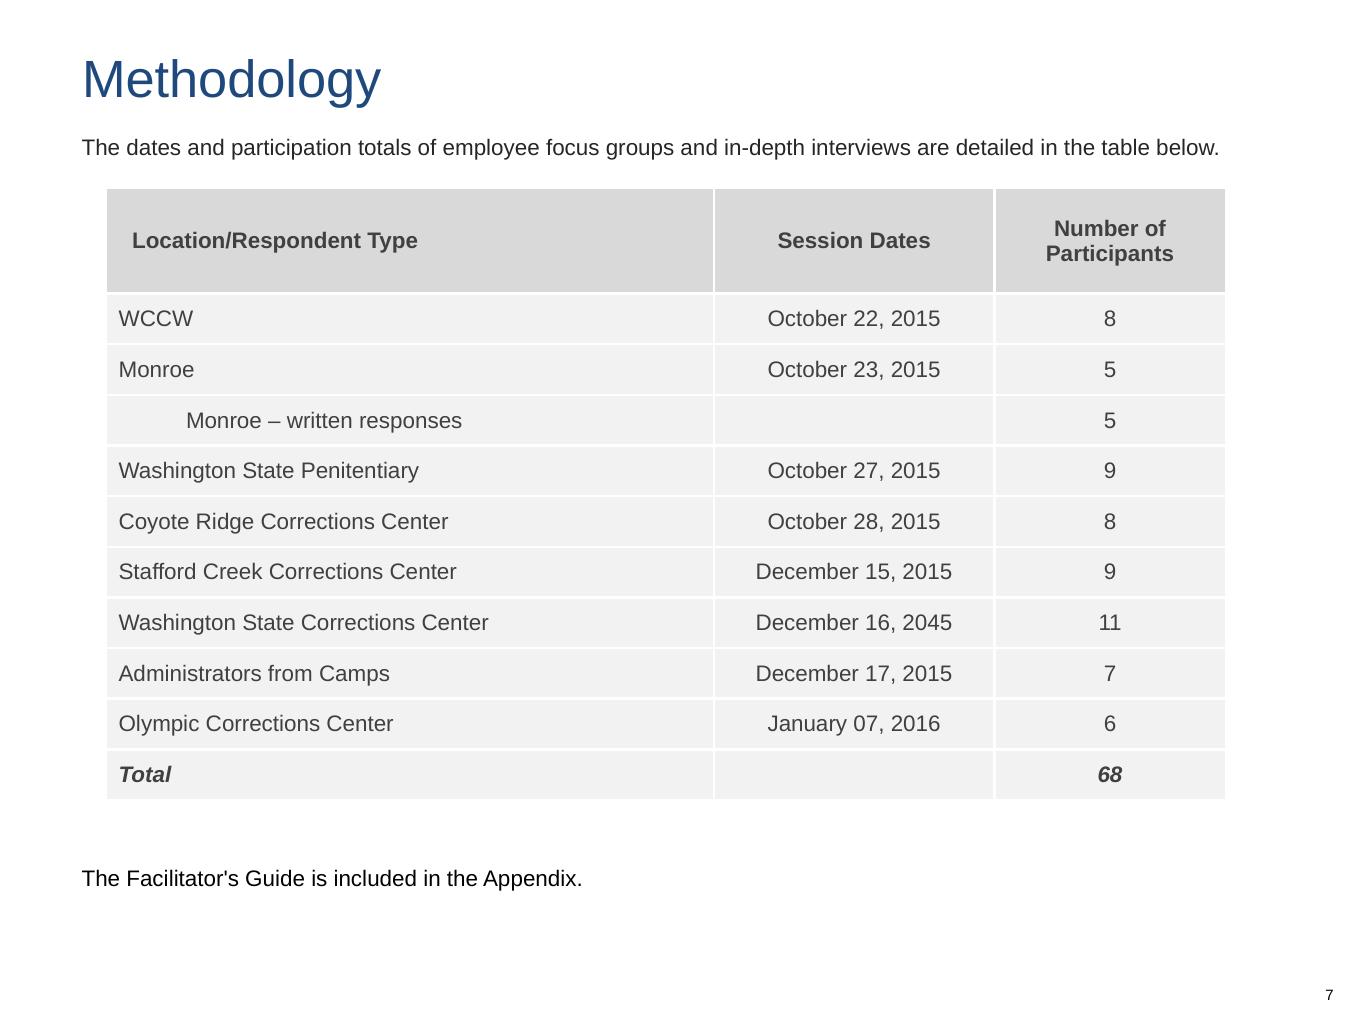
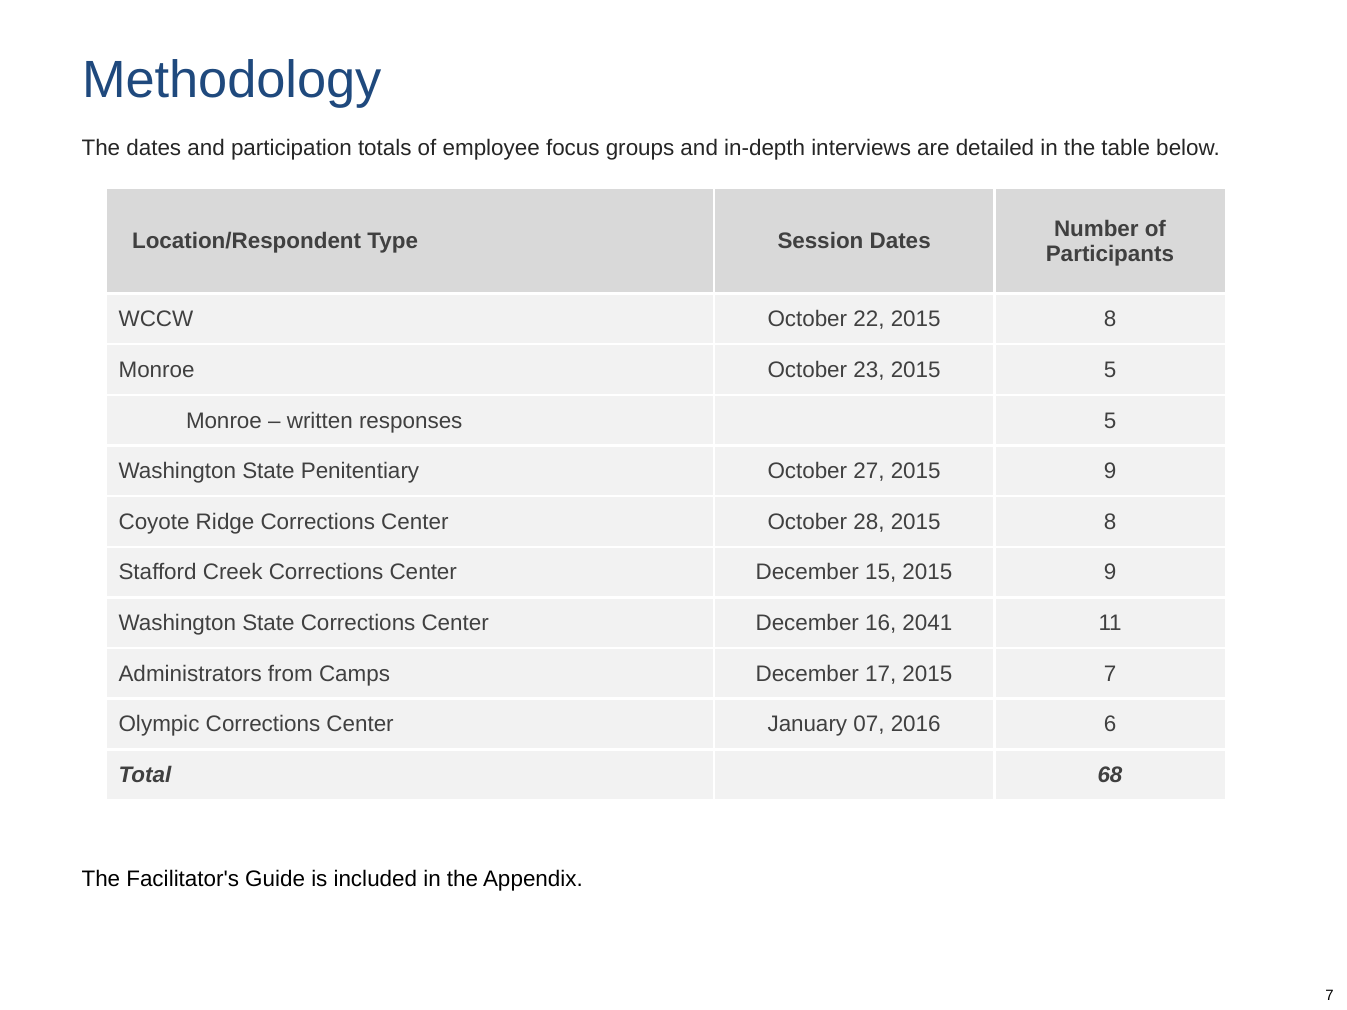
2045: 2045 -> 2041
